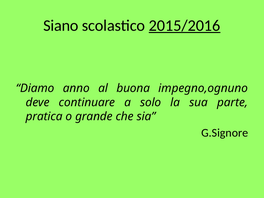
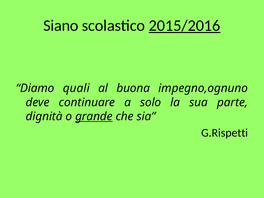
anno: anno -> quali
pratica: pratica -> dignità
grande underline: none -> present
G.Signore: G.Signore -> G.Rispetti
